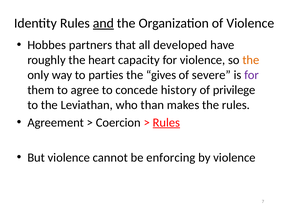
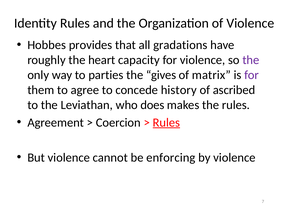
and underline: present -> none
partners: partners -> provides
developed: developed -> gradations
the at (251, 60) colour: orange -> purple
severe: severe -> matrix
privilege: privilege -> ascribed
than: than -> does
